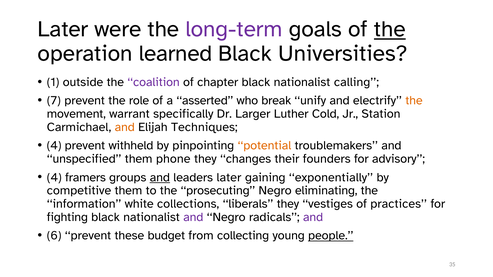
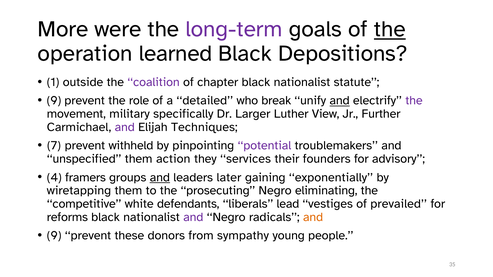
Later at (63, 29): Later -> More
Universities: Universities -> Depositions
calling: calling -> statute
7 at (54, 101): 7 -> 9
asserted: asserted -> detailed
and at (340, 101) underline: none -> present
the at (414, 101) colour: orange -> purple
warrant: warrant -> military
Cold: Cold -> View
Station: Station -> Further
and at (125, 127) colour: orange -> purple
4 at (54, 146): 4 -> 7
potential colour: orange -> purple
phone: phone -> action
changes: changes -> services
competitive: competitive -> wiretapping
information: information -> competitive
collections: collections -> defendants
liberals they: they -> lead
practices: practices -> prevailed
fighting: fighting -> reforms
and at (313, 217) colour: purple -> orange
6 at (54, 236): 6 -> 9
budget: budget -> donors
collecting: collecting -> sympathy
people underline: present -> none
